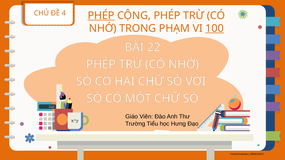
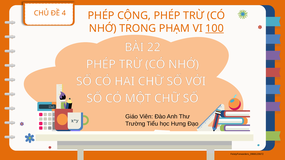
PHÉP at (101, 16) underline: present -> none
